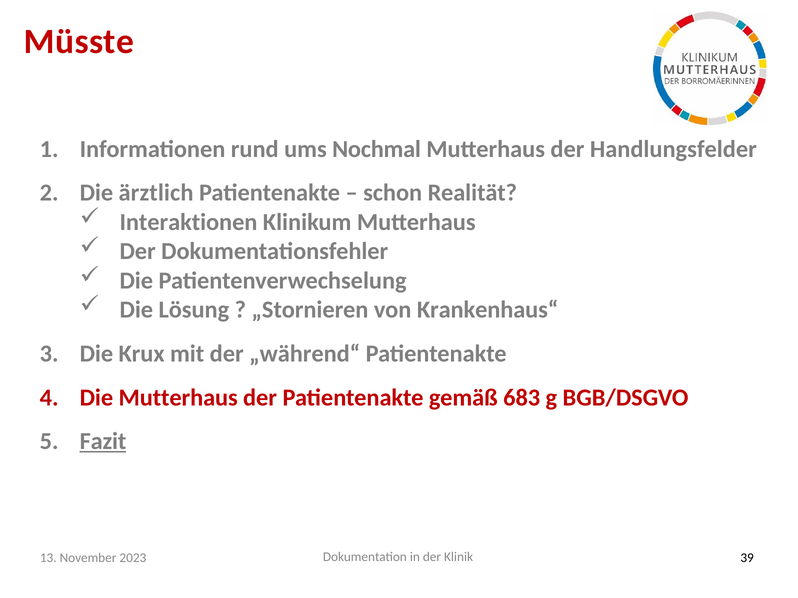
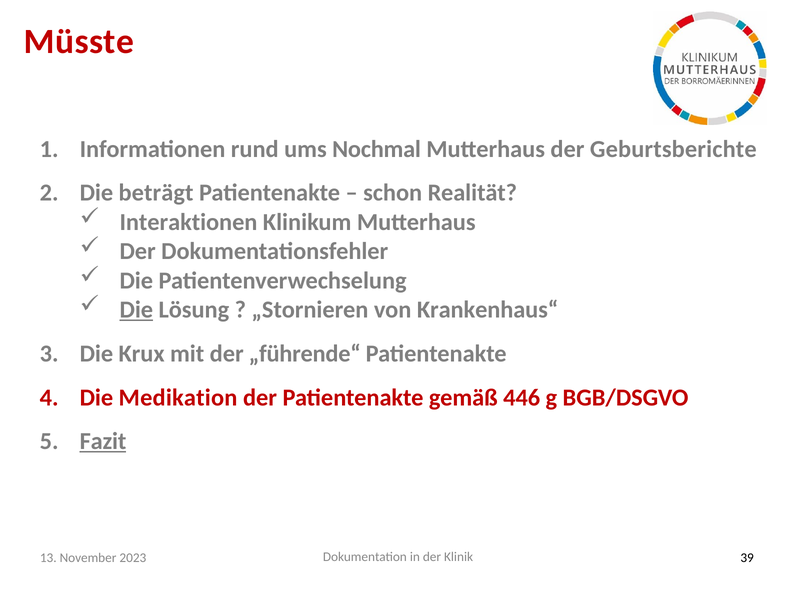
Handlungsfelder: Handlungsfelder -> Geburtsberichte
ärztlich: ärztlich -> beträgt
Die at (136, 310) underline: none -> present
„während“: „während“ -> „führende“
Die Mutterhaus: Mutterhaus -> Medikation
683: 683 -> 446
